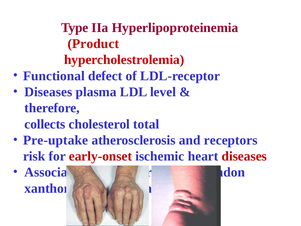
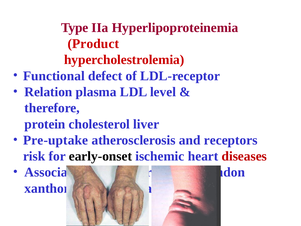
Diseases at (48, 92): Diseases -> Relation
collects: collects -> protein
total: total -> liver
early-onset colour: red -> black
